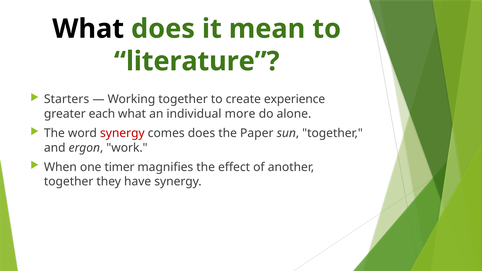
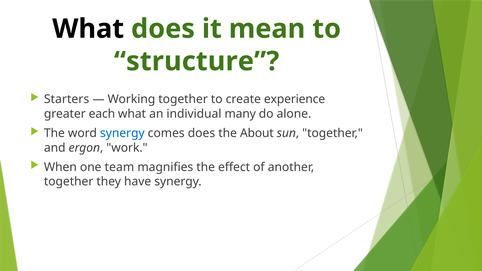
literature: literature -> structure
more: more -> many
synergy at (122, 133) colour: red -> blue
Paper: Paper -> About
timer: timer -> team
